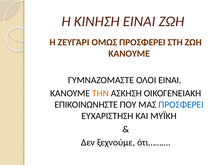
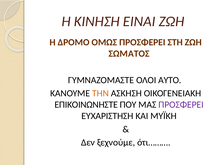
ΖΕΥΓΆΡΙ: ΖΕΥΓΆΡΙ -> ΔΡΟΜΟ
ΚΑΝΟΥΜΕ at (129, 54): ΚΑΝΟΥΜΕ -> ΣΩΜΑΤΟΣ
ΟΛΟΙ ΕΙΝΑΙ: ΕΙΝΑΙ -> ΑΥΤΟ
ΠΡΟΣΦΕΡΕΙ at (181, 105) colour: blue -> purple
